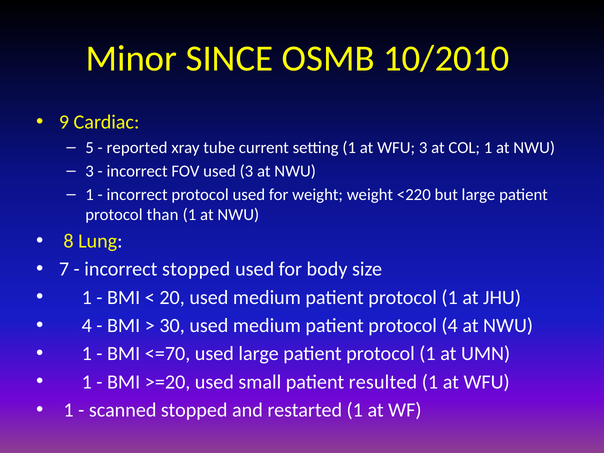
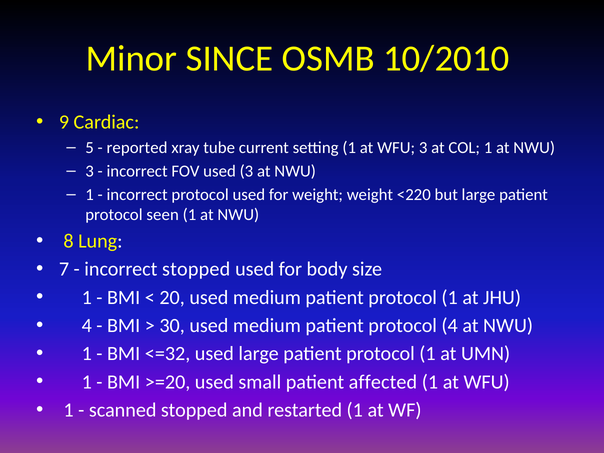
than: than -> seen
<=70: <=70 -> <=32
resulted: resulted -> affected
